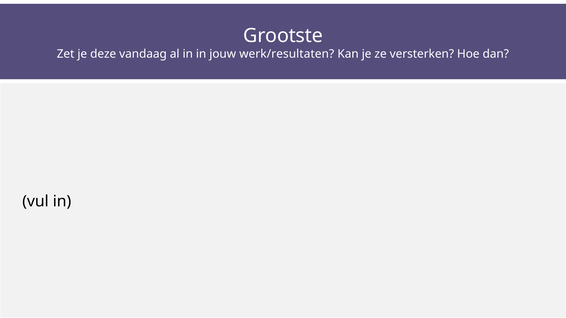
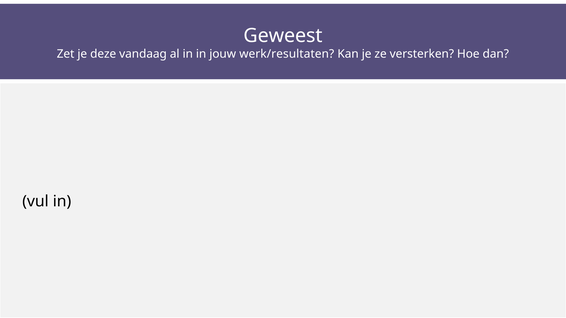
Grootste: Grootste -> Geweest
